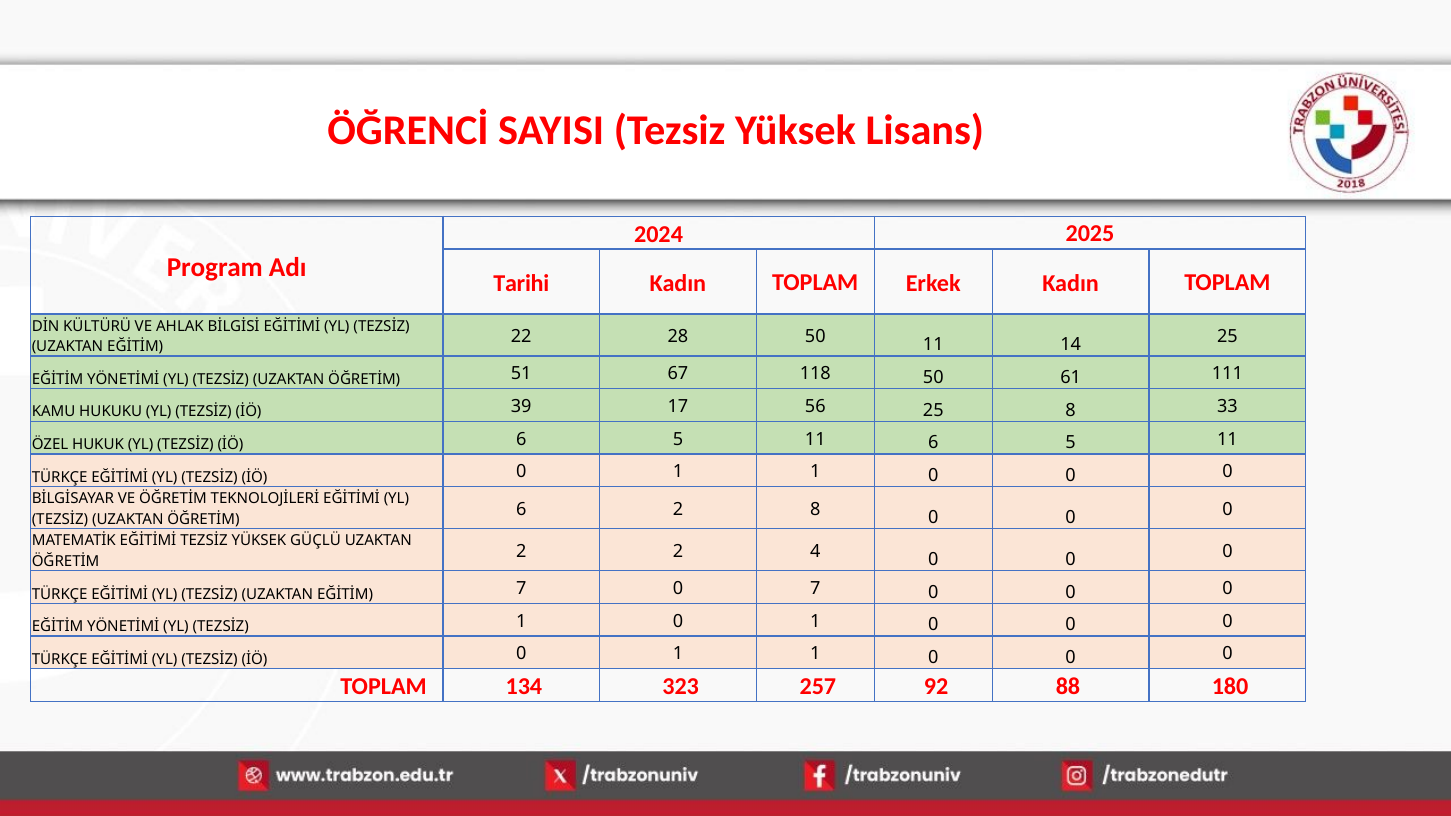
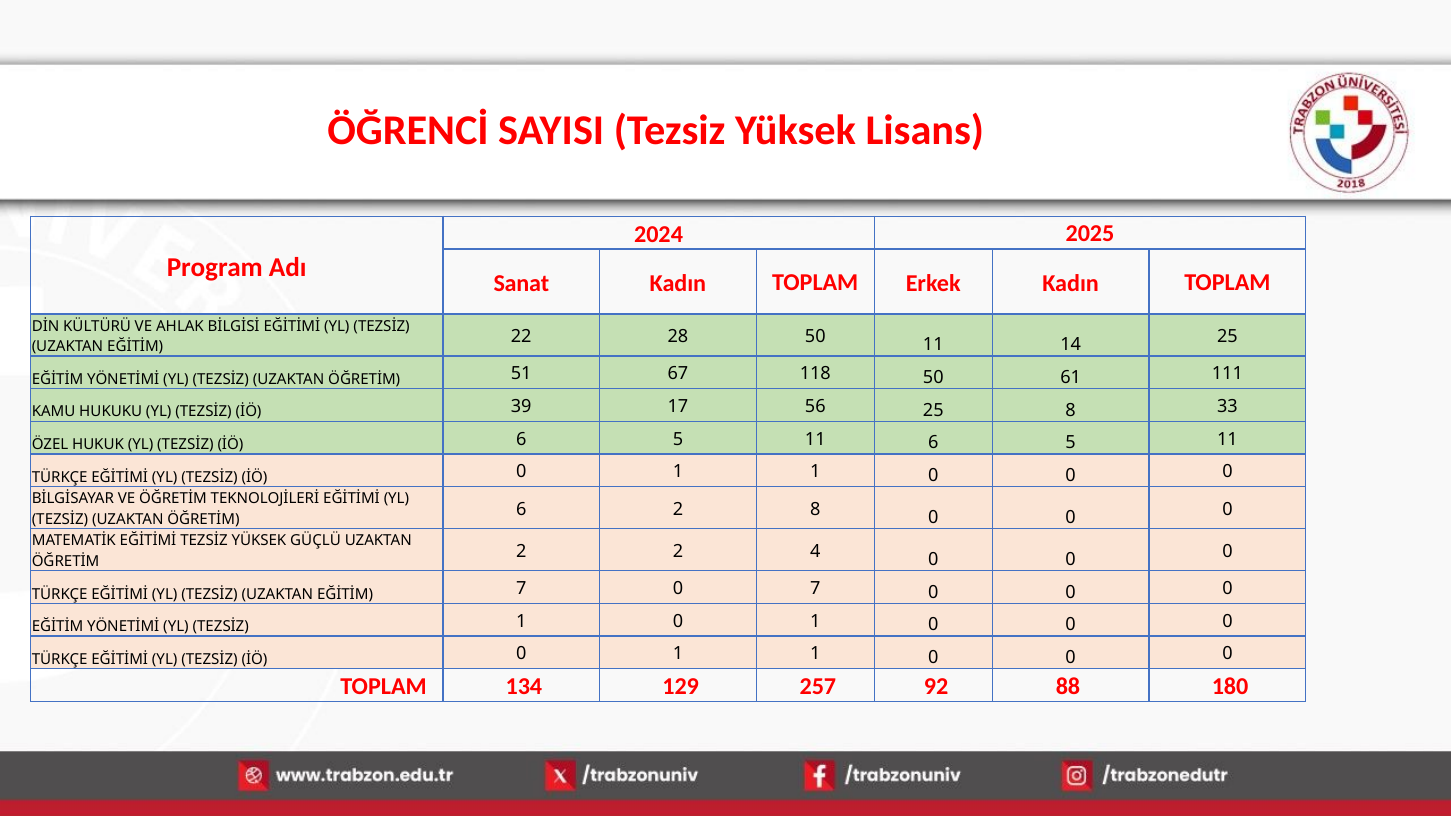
Tarihi: Tarihi -> Sanat
323: 323 -> 129
